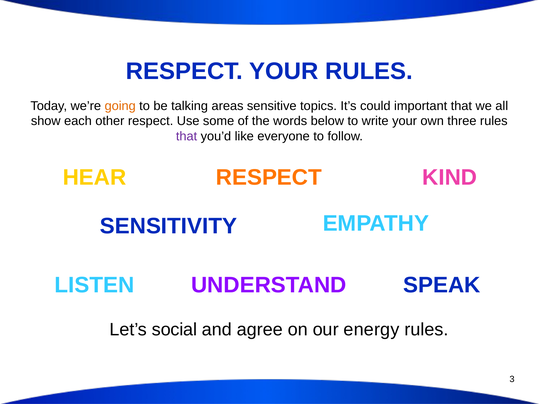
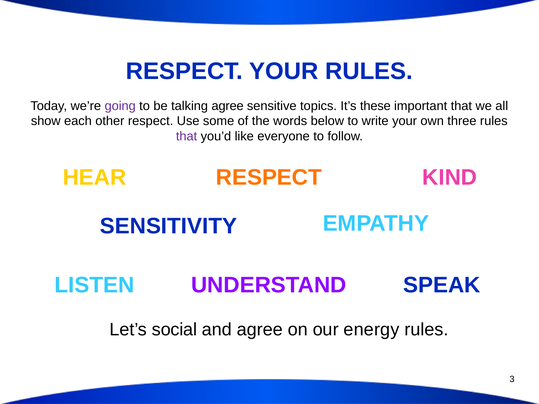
going colour: orange -> purple
talking areas: areas -> agree
could: could -> these
